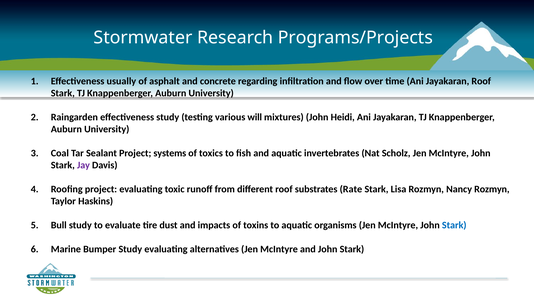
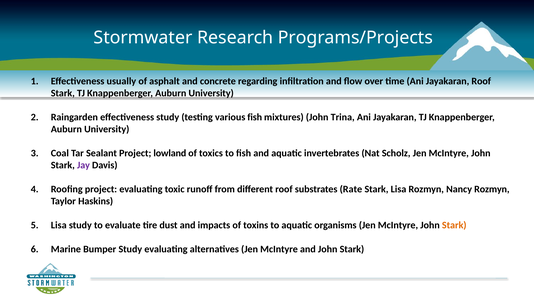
various will: will -> fish
Heidi: Heidi -> Trina
systems: systems -> lowland
Bull at (59, 226): Bull -> Lisa
Stark at (454, 226) colour: blue -> orange
